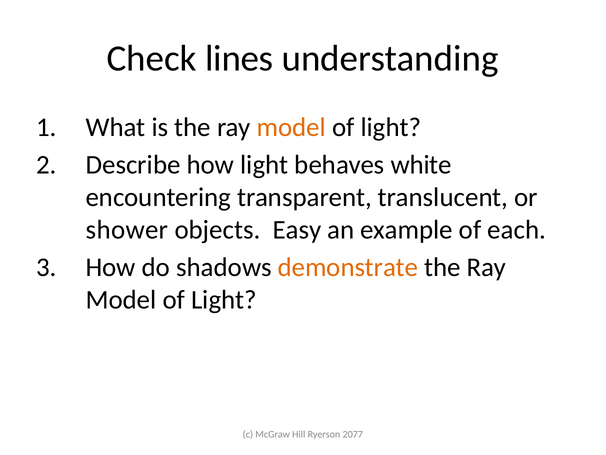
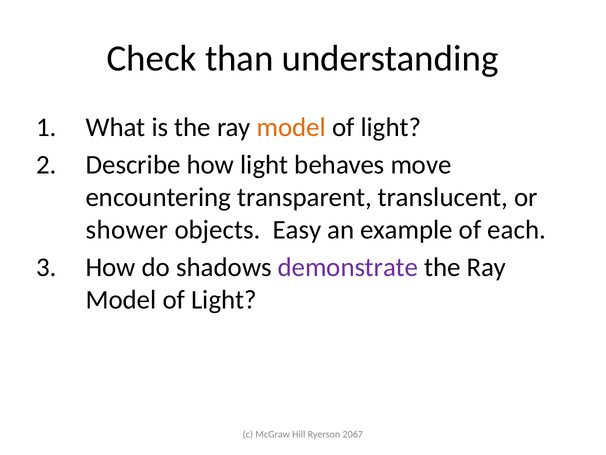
lines: lines -> than
white: white -> move
demonstrate colour: orange -> purple
2077: 2077 -> 2067
